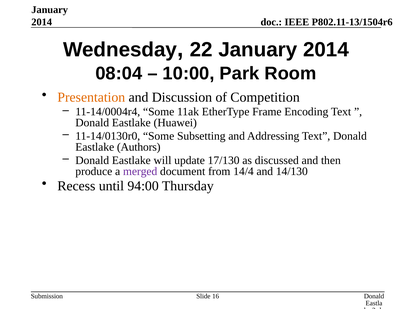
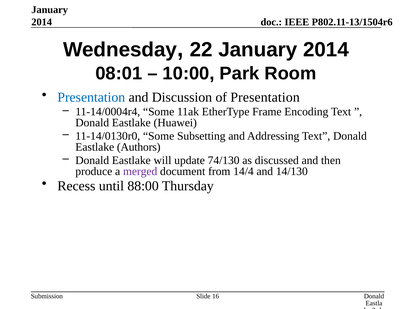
08:04: 08:04 -> 08:01
Presentation at (91, 97) colour: orange -> blue
of Competition: Competition -> Presentation
17/130: 17/130 -> 74/130
94:00: 94:00 -> 88:00
